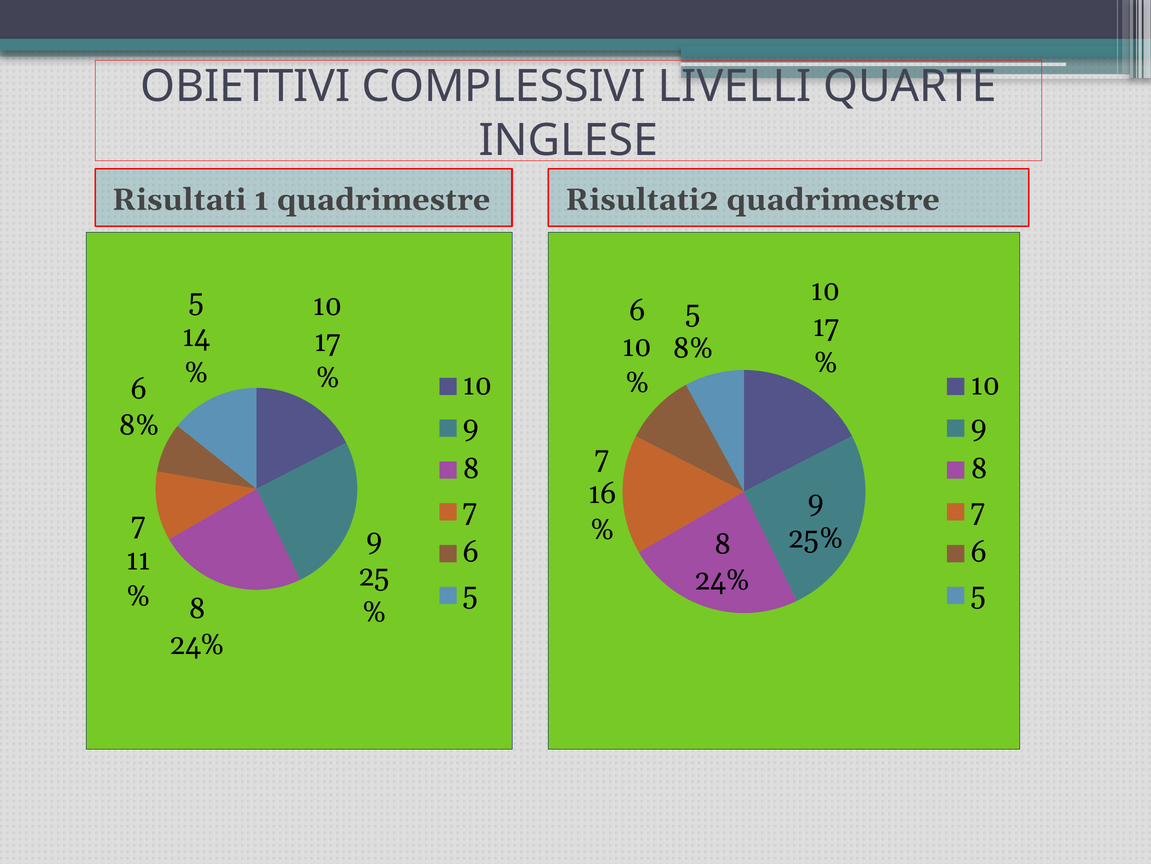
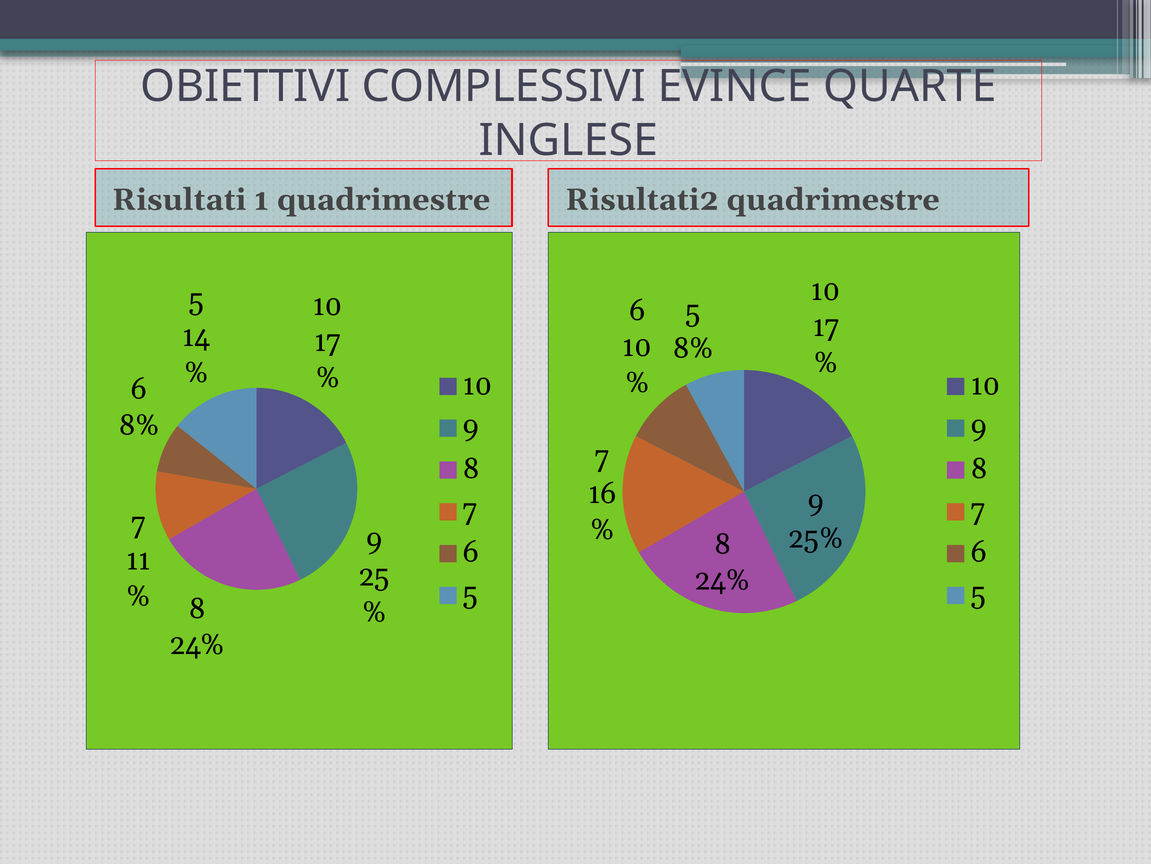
LIVELLI: LIVELLI -> EVINCE
